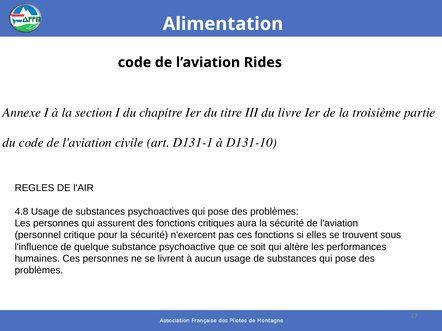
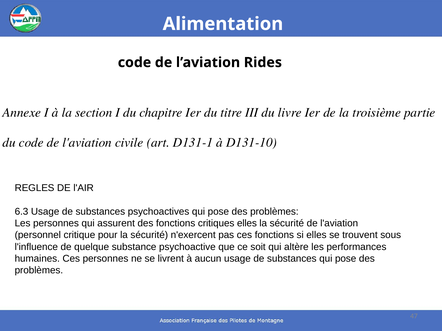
4.8: 4.8 -> 6.3
critiques aura: aura -> elles
